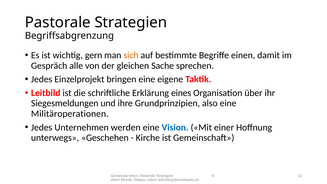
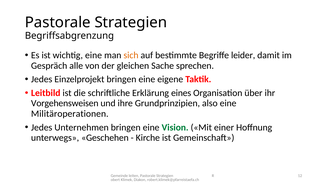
wichtig gern: gern -> eine
einen: einen -> leider
Siegesmeldungen: Siegesmeldungen -> Vorgehensweisen
Unternehmen werden: werden -> bringen
Vision colour: blue -> green
